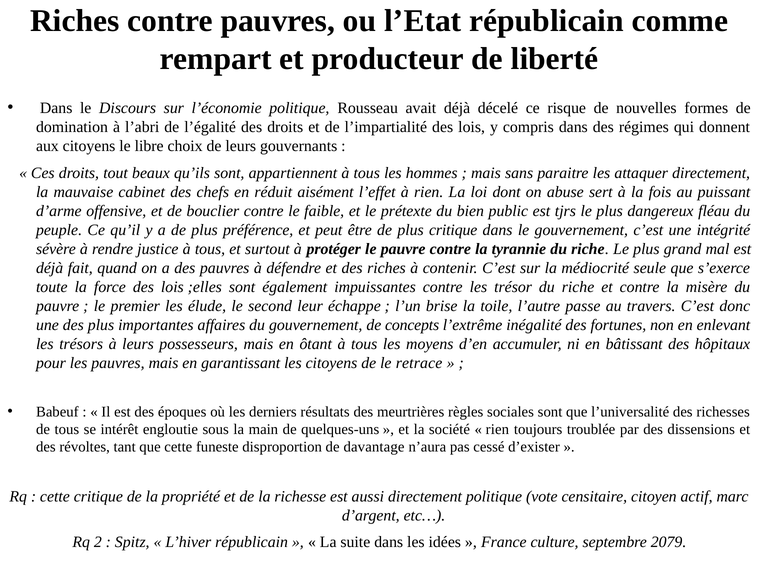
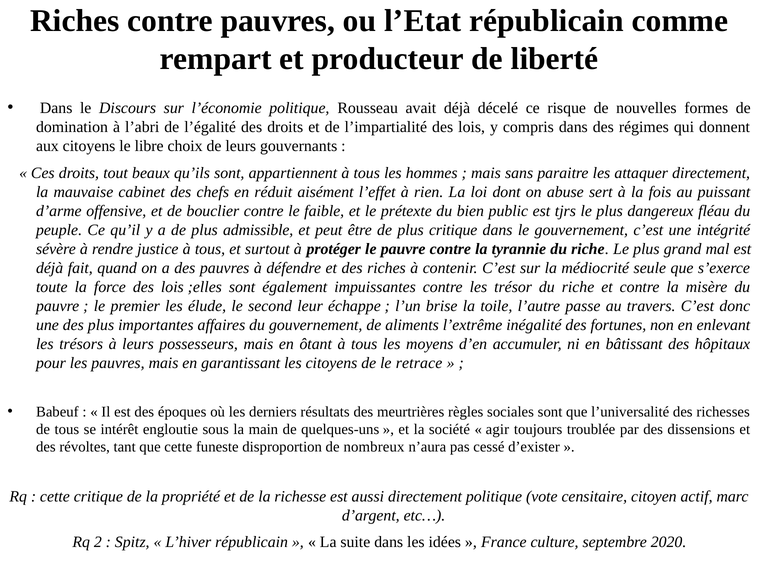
préférence: préférence -> admissible
concepts: concepts -> aliments
rien at (497, 429): rien -> agir
davantage: davantage -> nombreux
2079: 2079 -> 2020
